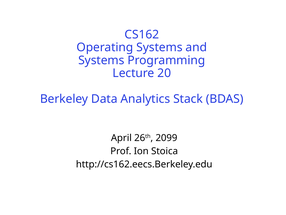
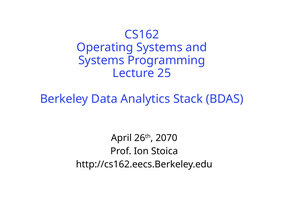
20: 20 -> 25
2099: 2099 -> 2070
